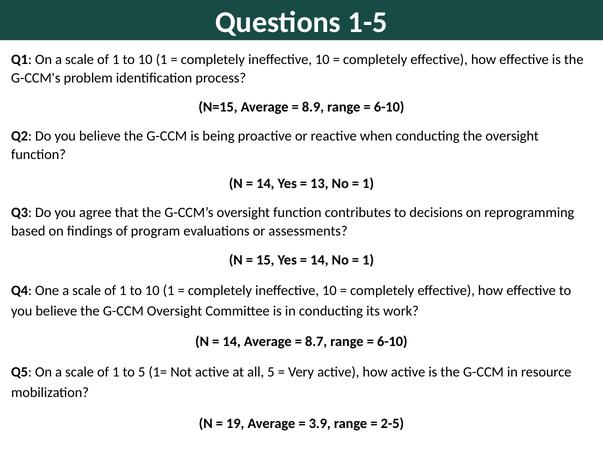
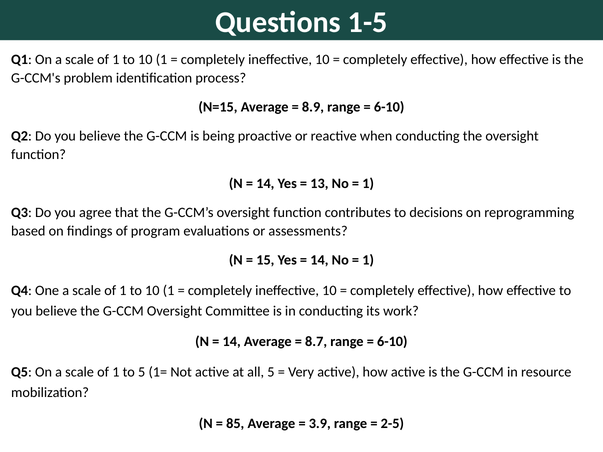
19: 19 -> 85
